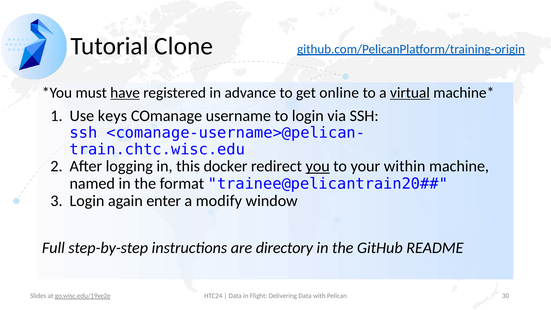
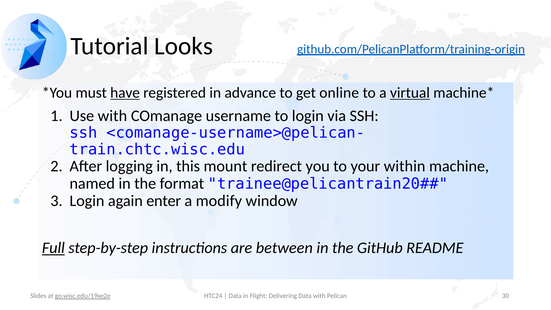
Clone: Clone -> Looks
Use keys: keys -> with
docker: docker -> mount
you underline: present -> none
Full underline: none -> present
directory: directory -> between
